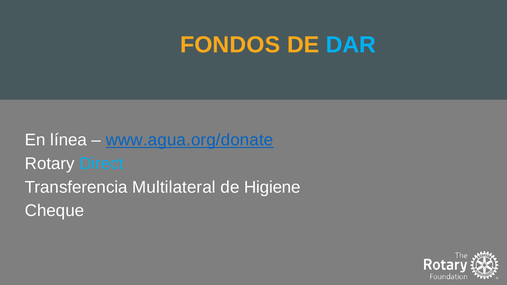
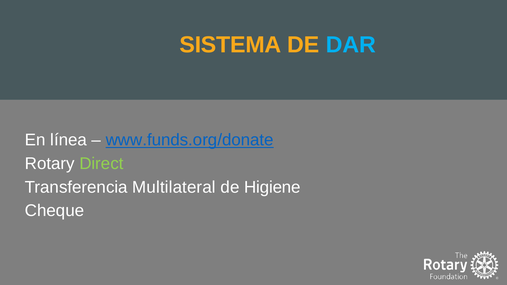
FONDOS: FONDOS -> SISTEMA
www.agua.org/donate: www.agua.org/donate -> www.funds.org/donate
Direct colour: light blue -> light green
